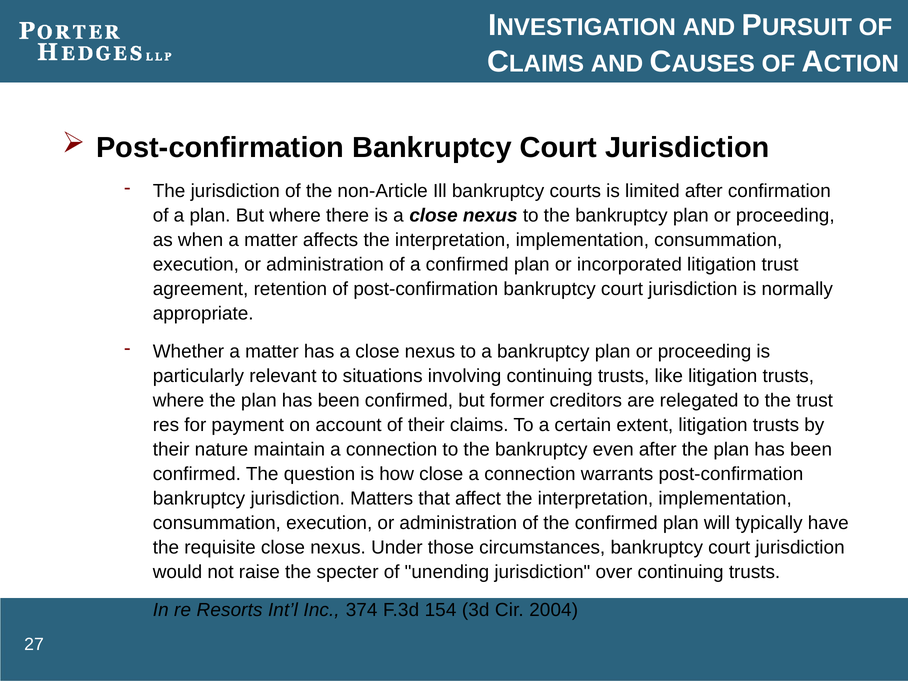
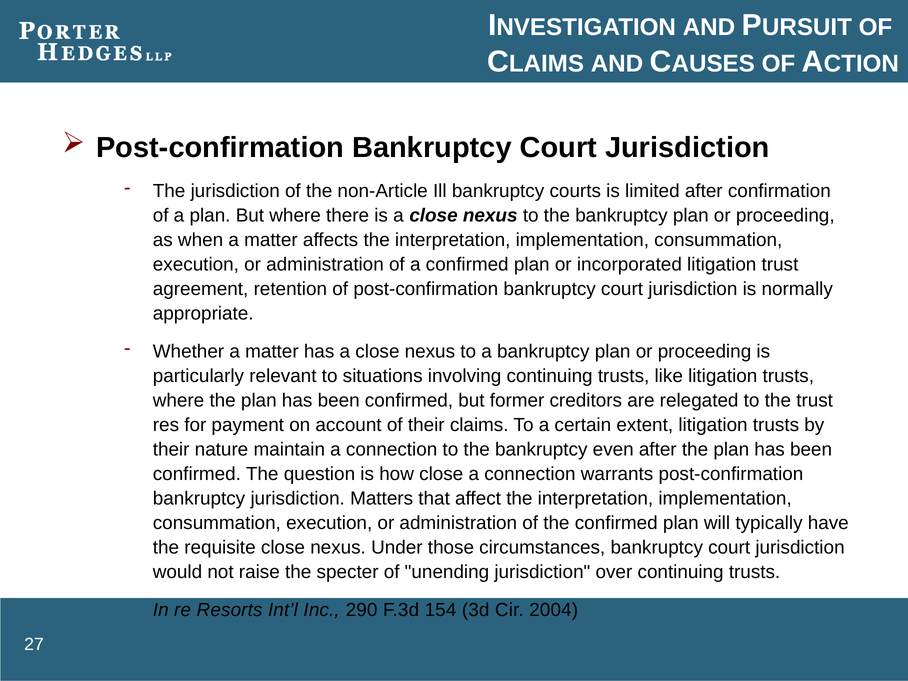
374: 374 -> 290
